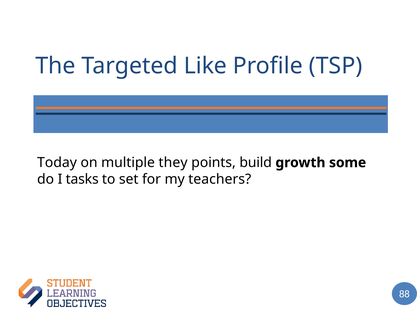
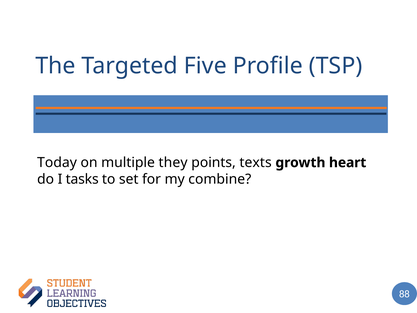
Like: Like -> Five
build: build -> texts
some: some -> heart
teachers: teachers -> combine
